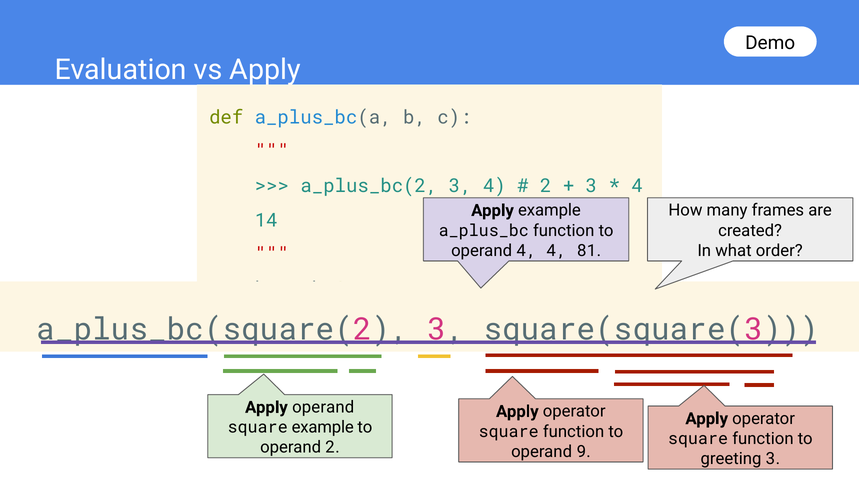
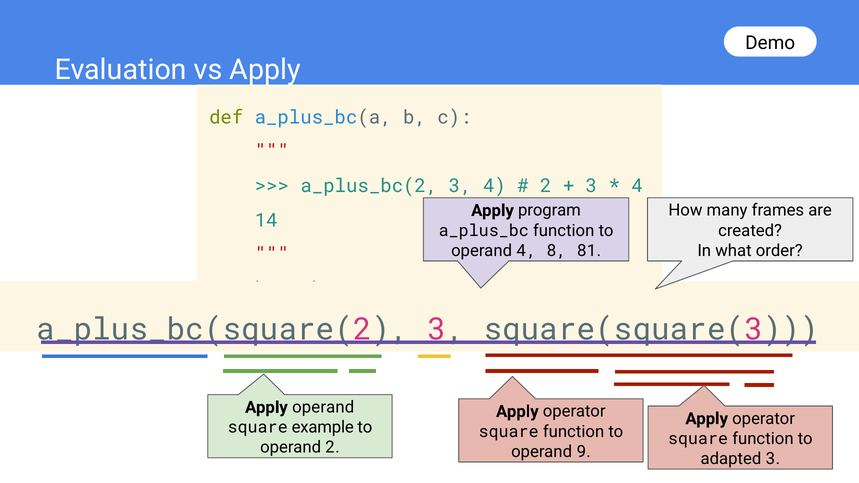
Apply example: example -> program
4 4: 4 -> 8
greeting: greeting -> adapted
